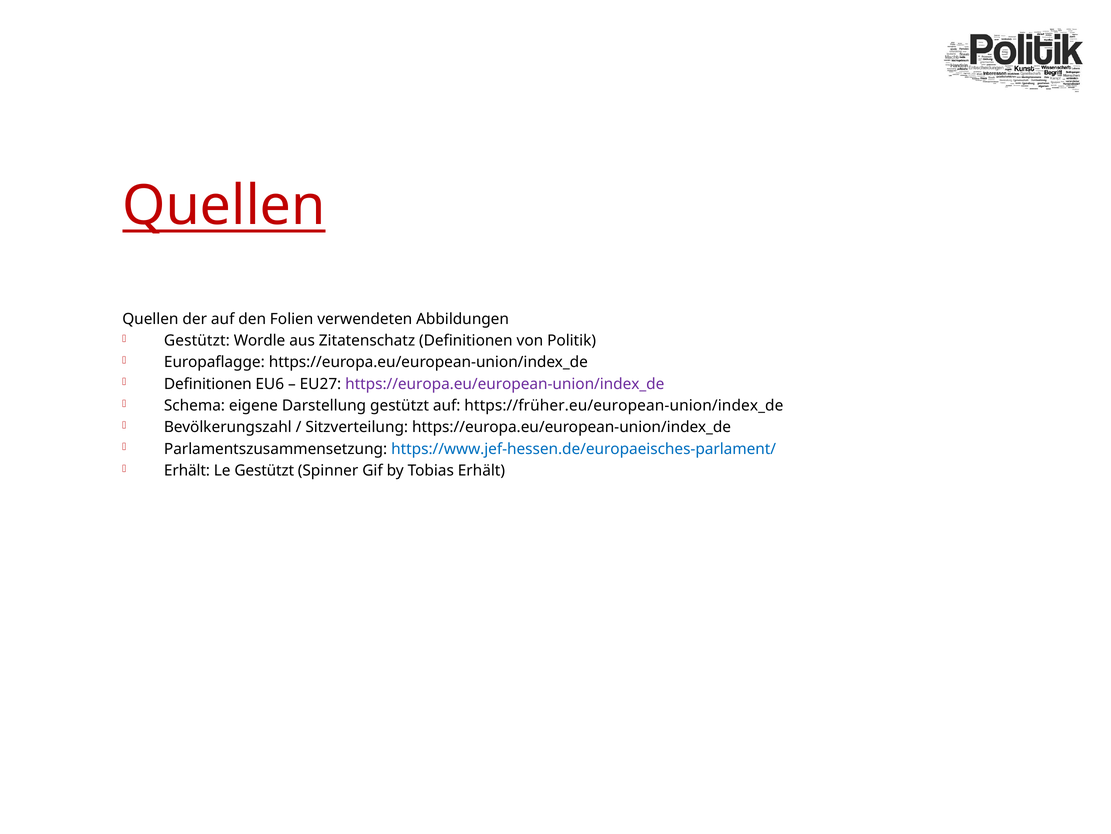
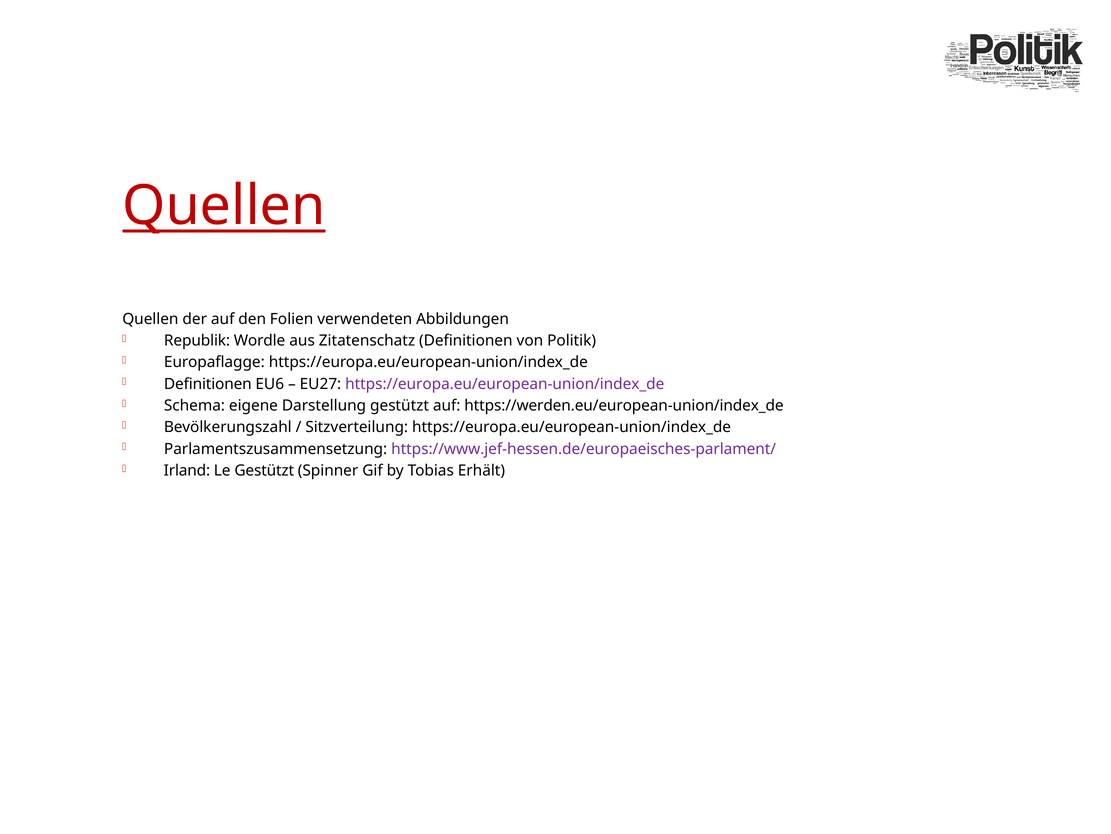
Gestützt at (197, 340): Gestützt -> Republik
https://früher.eu/european-union/index_de: https://früher.eu/european-union/index_de -> https://werden.eu/european-union/index_de
https://www.jef-hessen.de/europaeisches-parlament/ colour: blue -> purple
Erhält at (187, 470): Erhält -> Irland
